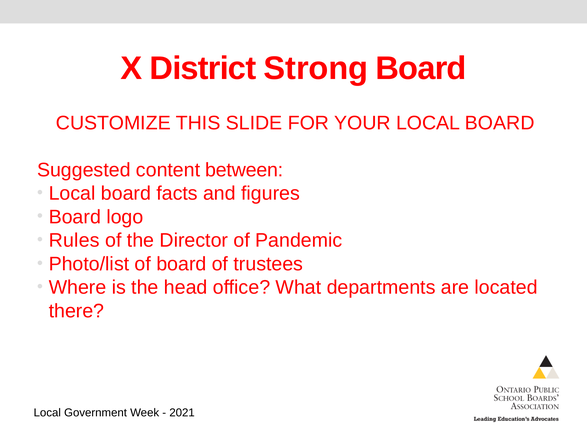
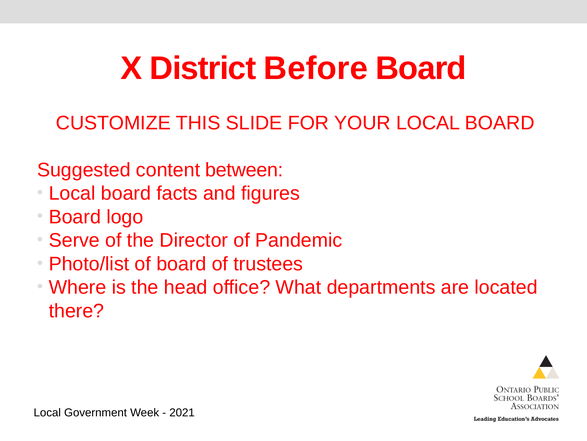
Strong: Strong -> Before
Rules: Rules -> Serve
